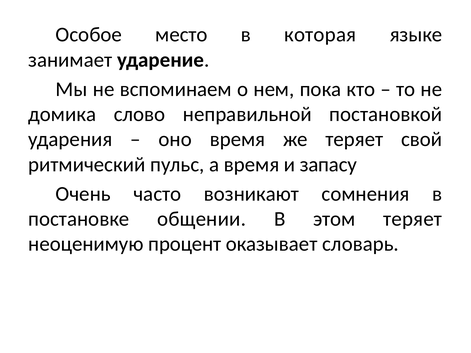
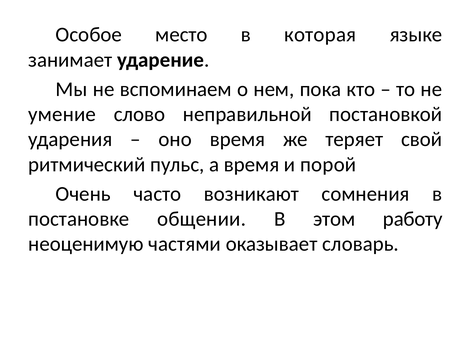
домика: домика -> умение
запасу: запасу -> порой
этом теряет: теряет -> работу
процент: процент -> частями
